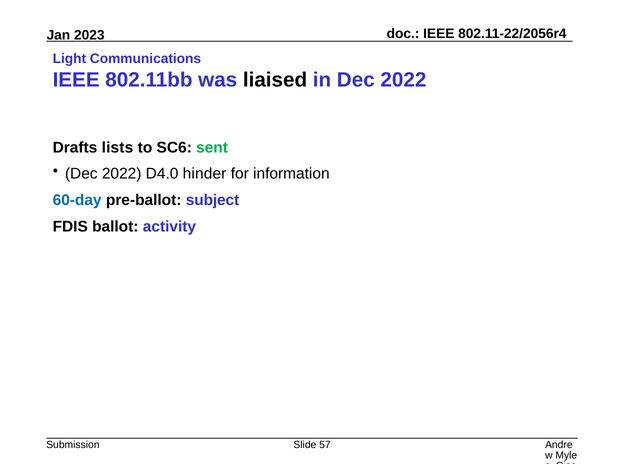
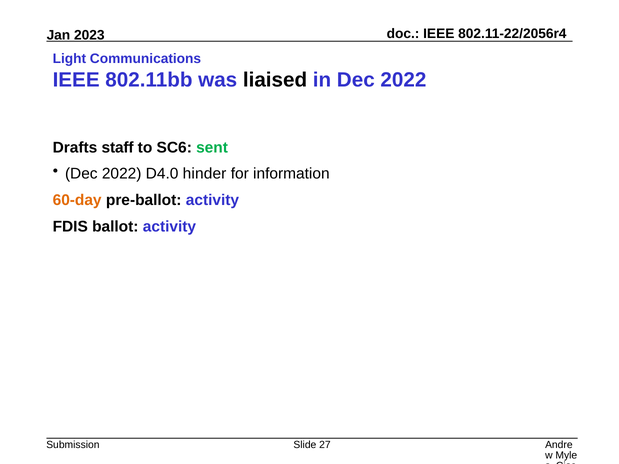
lists: lists -> staff
60-day colour: blue -> orange
pre-ballot subject: subject -> activity
57: 57 -> 27
